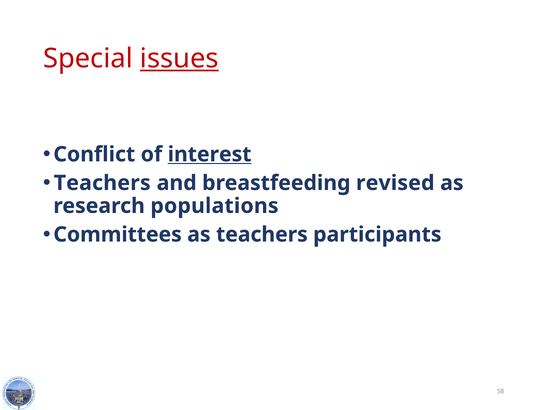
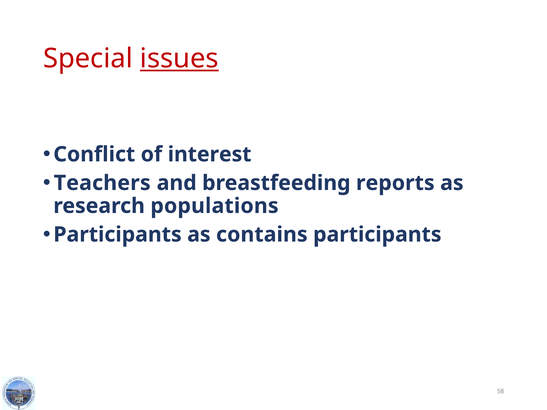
interest underline: present -> none
revised: revised -> reports
Committees at (118, 235): Committees -> Participants
as teachers: teachers -> contains
